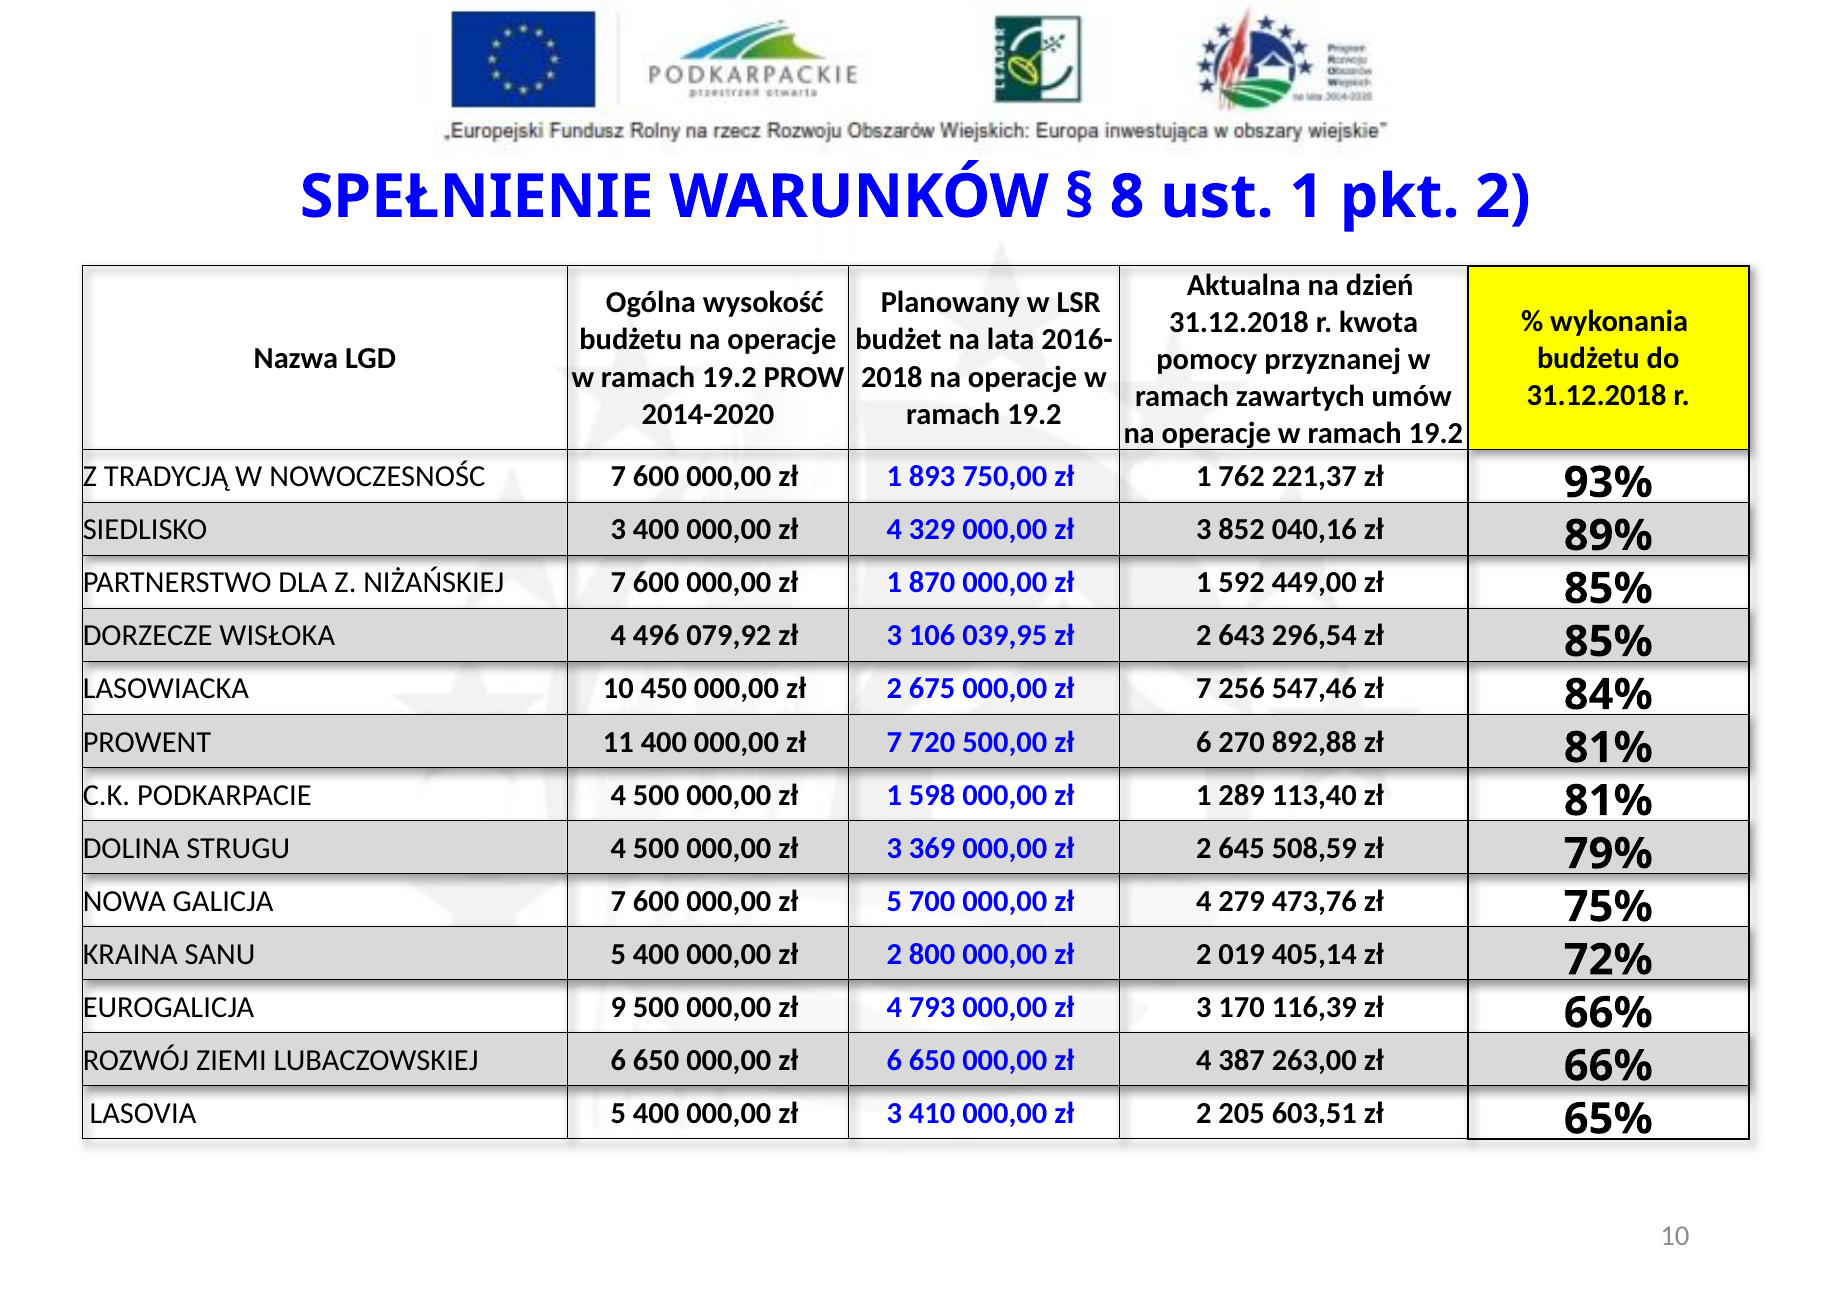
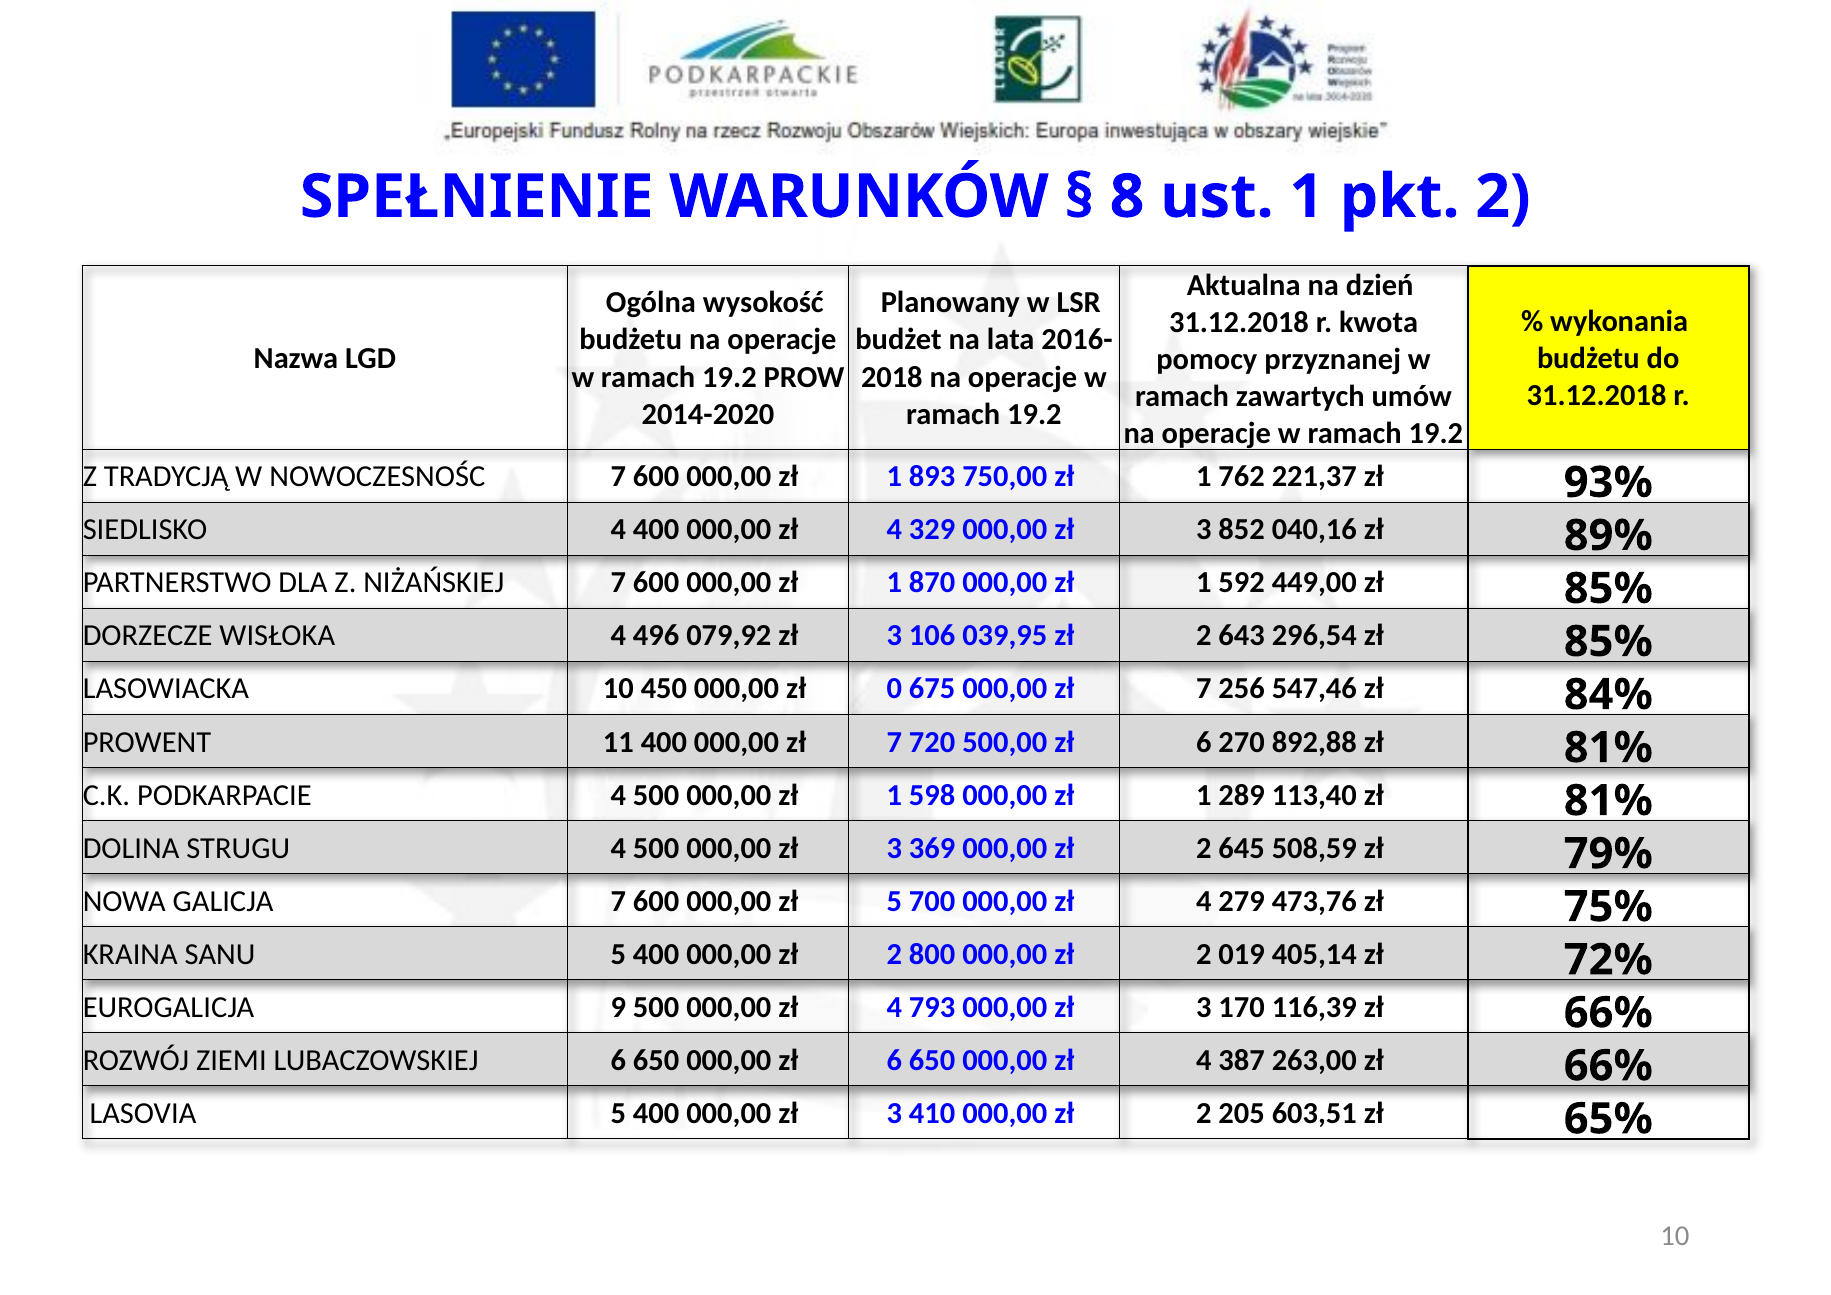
SIEDLISKO 3: 3 -> 4
450 000,00 zł 2: 2 -> 0
